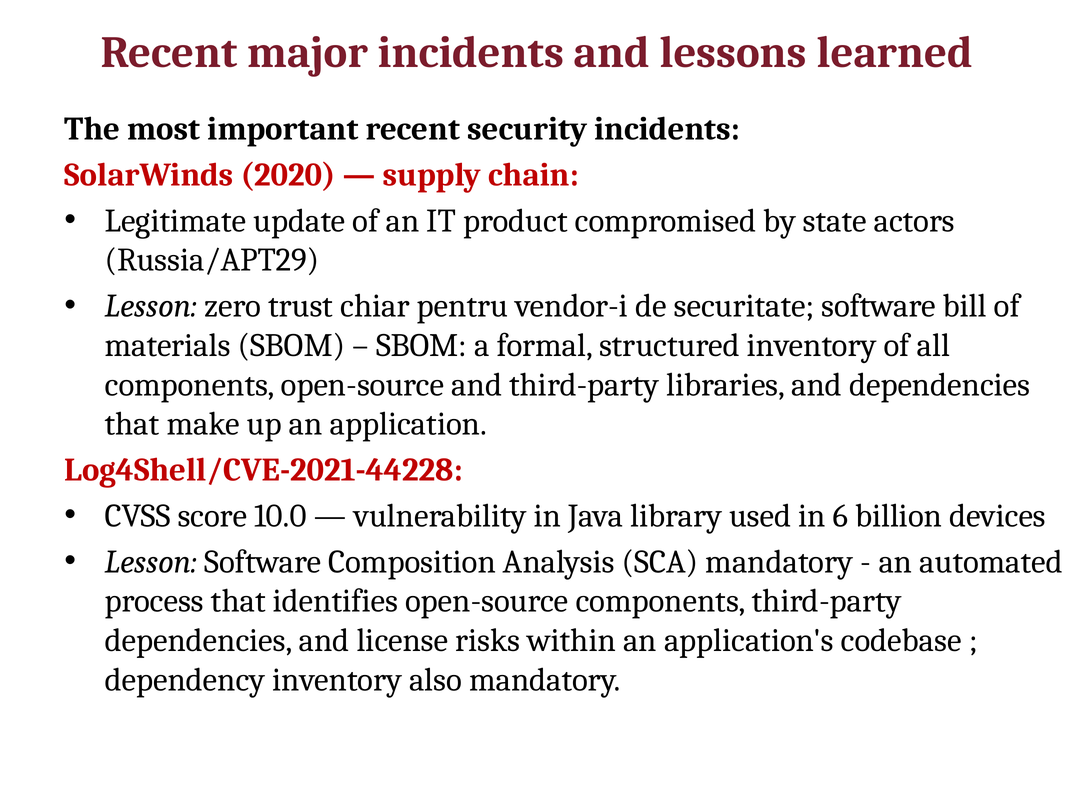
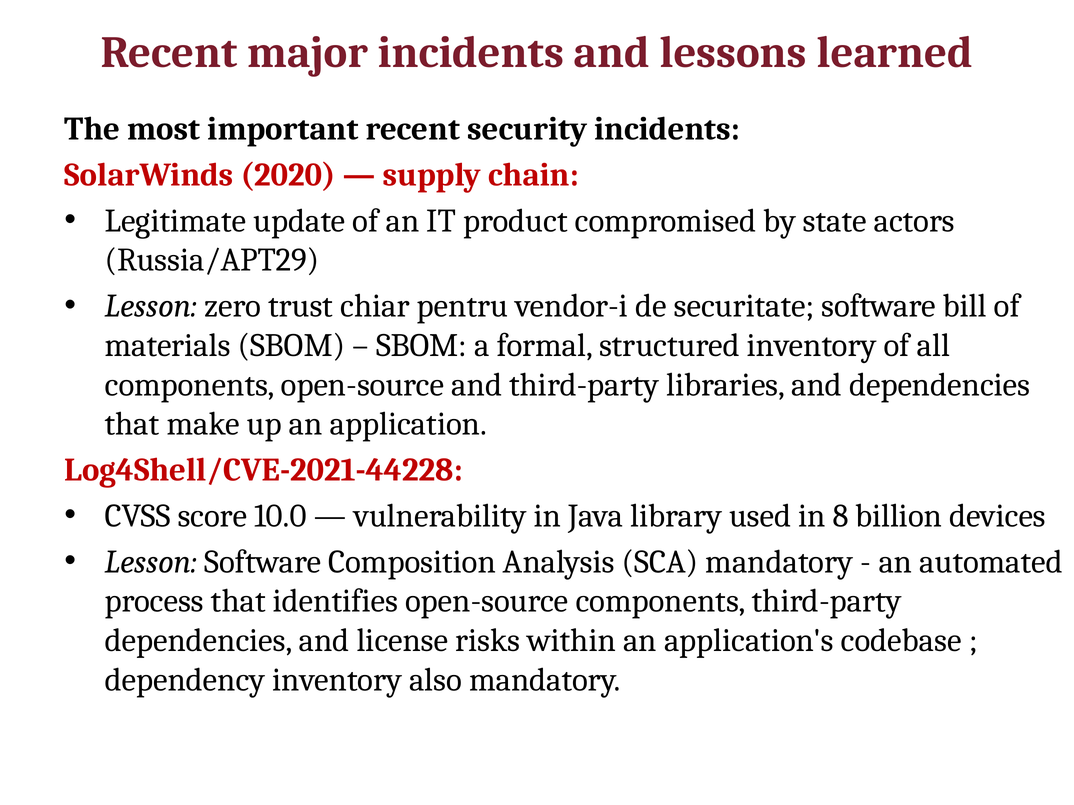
6: 6 -> 8
